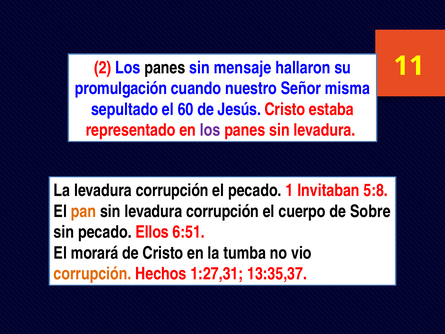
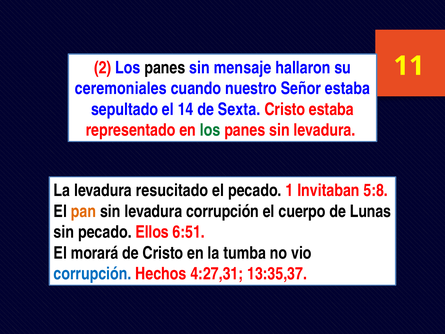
promulgación: promulgación -> ceremoniales
Señor misma: misma -> estaba
60: 60 -> 14
Jesús: Jesús -> Sexta
los at (210, 130) colour: purple -> green
La levadura corrupción: corrupción -> resucitado
Sobre: Sobre -> Lunas
corrupción at (93, 274) colour: orange -> blue
1:27,31: 1:27,31 -> 4:27,31
